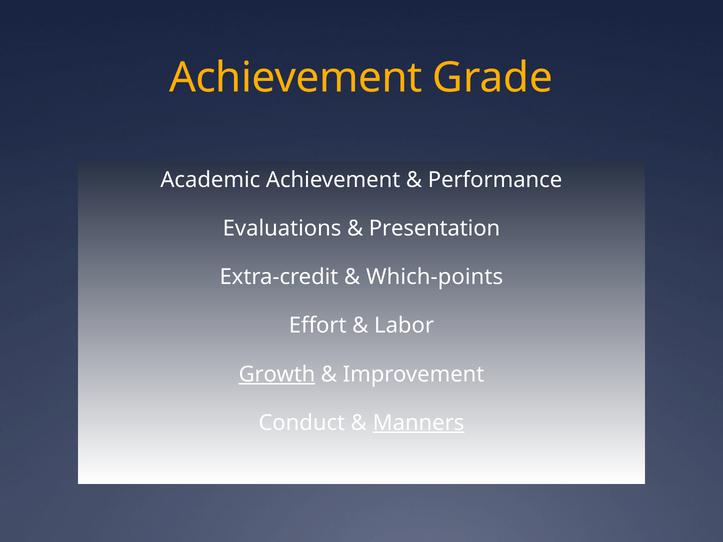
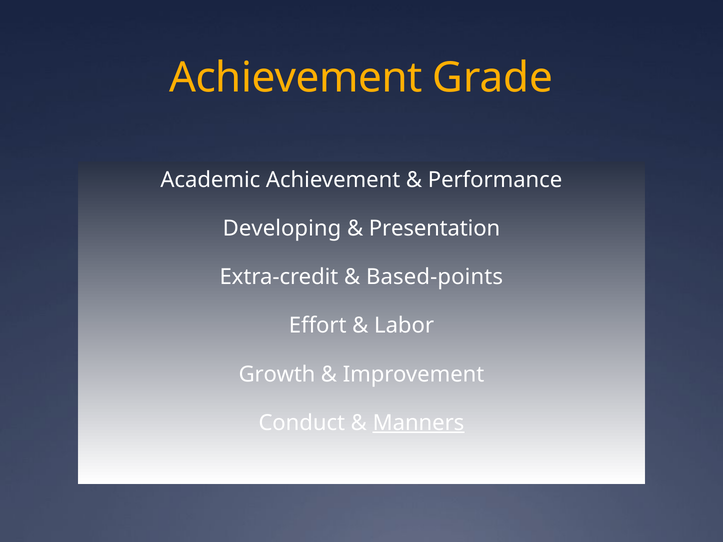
Evaluations: Evaluations -> Developing
Which-points: Which-points -> Based-points
Growth underline: present -> none
